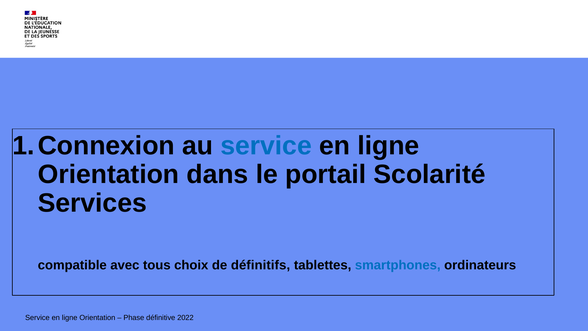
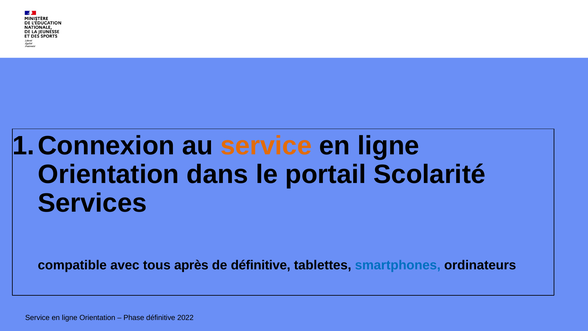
service at (266, 146) colour: blue -> orange
choix: choix -> après
de définitifs: définitifs -> définitive
